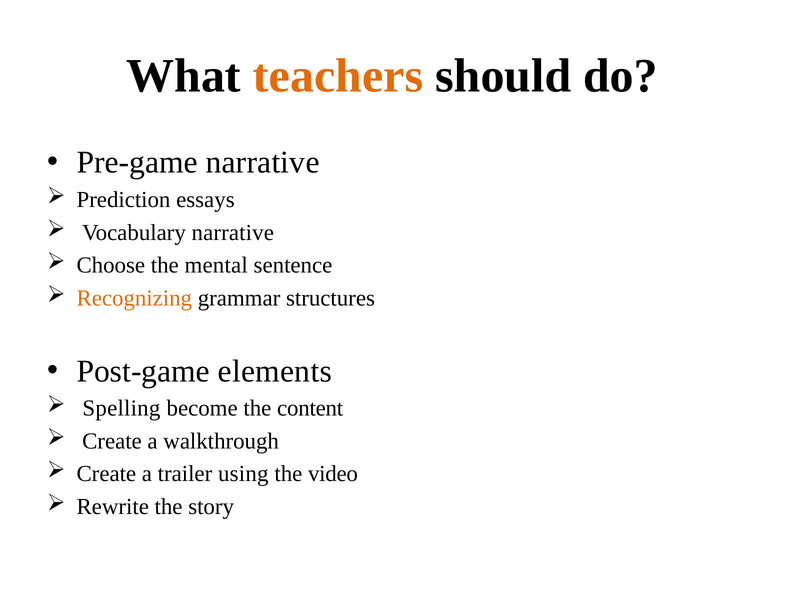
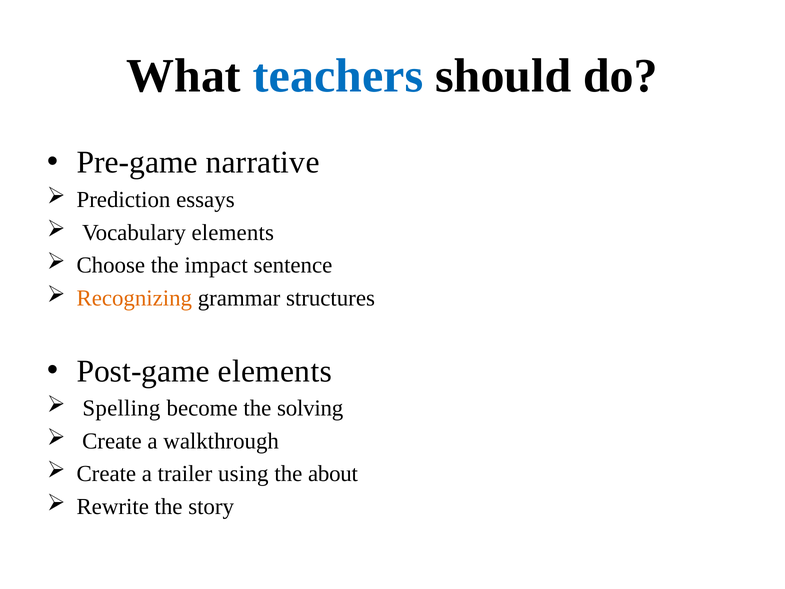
teachers colour: orange -> blue
Vocabulary narrative: narrative -> elements
mental: mental -> impact
content: content -> solving
video: video -> about
